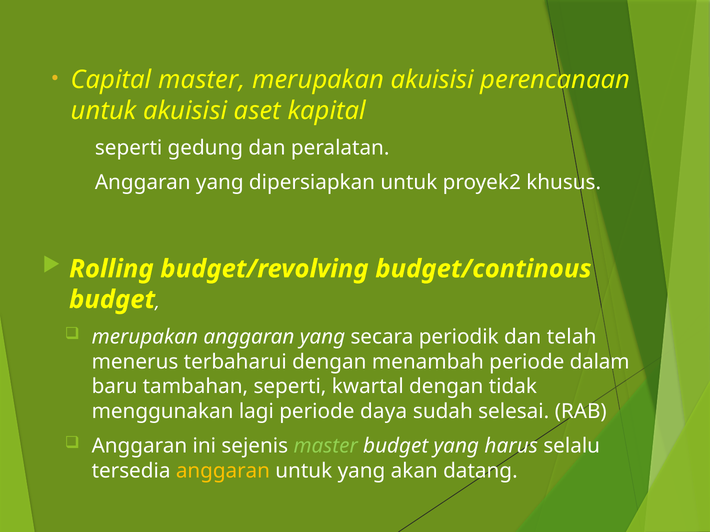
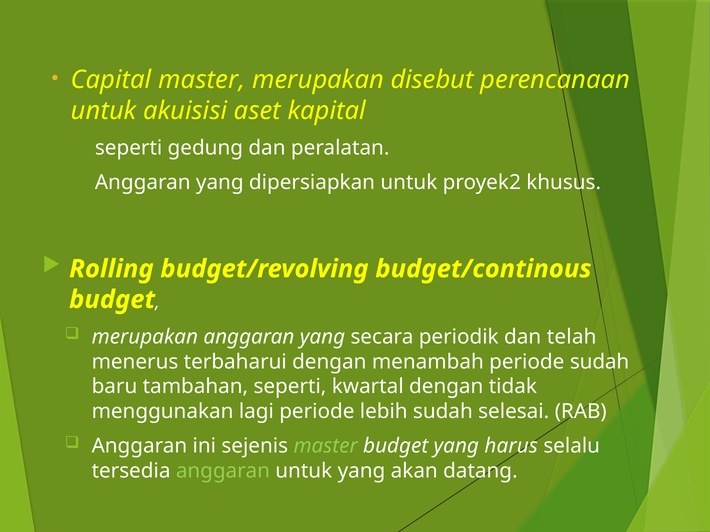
merupakan akuisisi: akuisisi -> disebut
periode dalam: dalam -> sudah
daya: daya -> lebih
anggaran at (223, 471) colour: yellow -> light green
